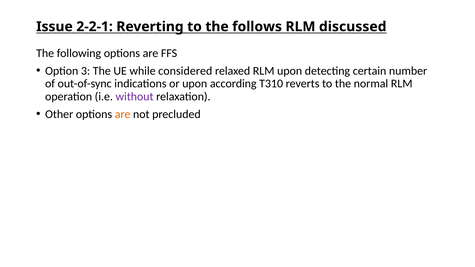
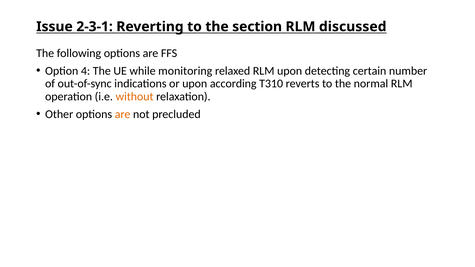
2-2-1: 2-2-1 -> 2-3-1
follows: follows -> section
3: 3 -> 4
considered: considered -> monitoring
without colour: purple -> orange
